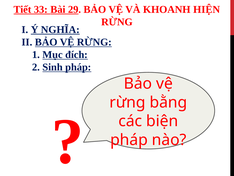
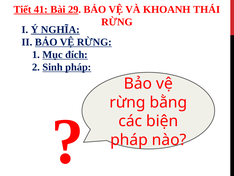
33: 33 -> 41
HIỆN: HIỆN -> THÁI
